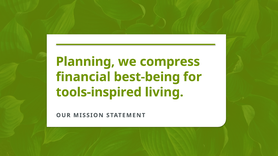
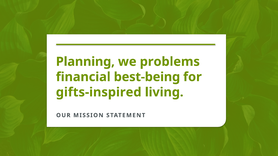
compress: compress -> problems
tools-inspired: tools-inspired -> gifts-inspired
